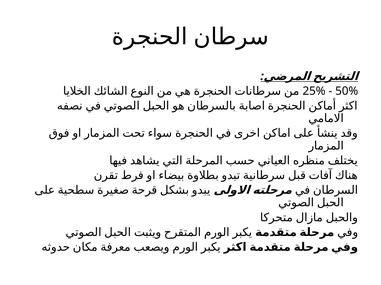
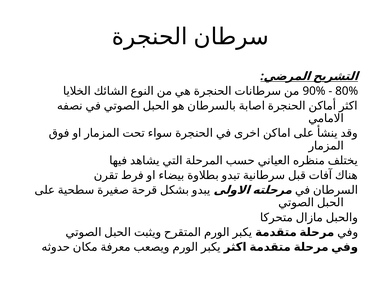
25%: 25% -> 90%
50%: 50% -> 80%
